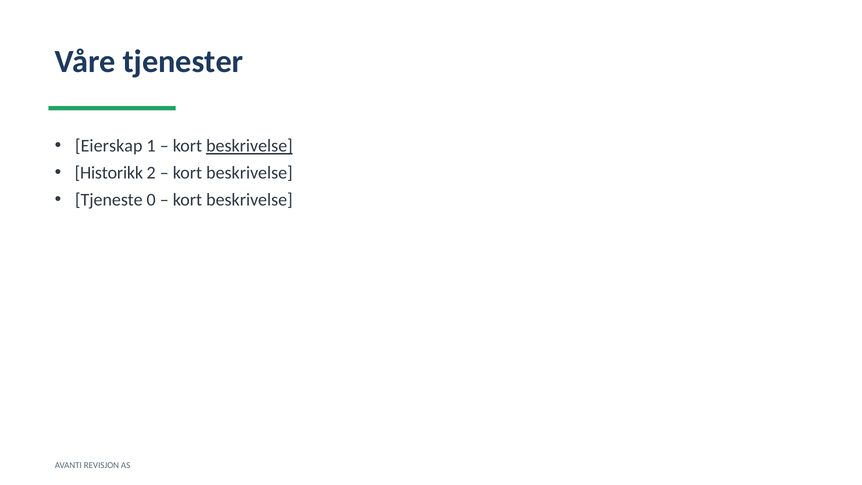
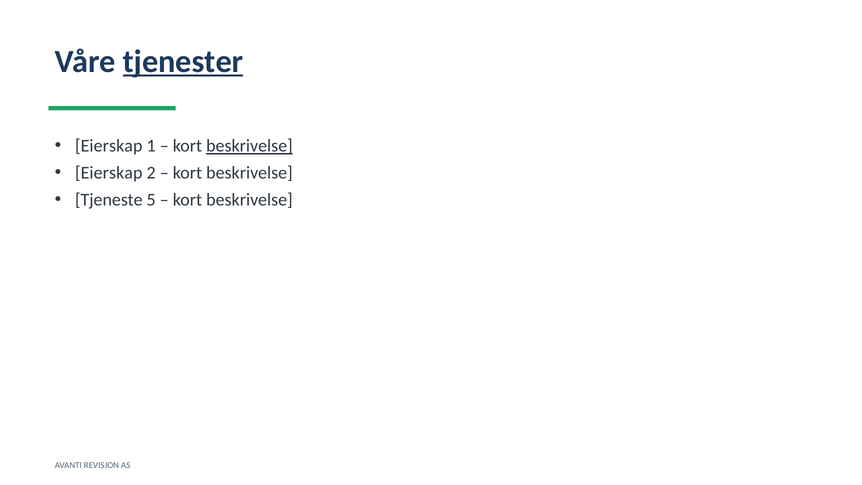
tjenester underline: none -> present
Historikk at (109, 173): Historikk -> Eierskap
0: 0 -> 5
